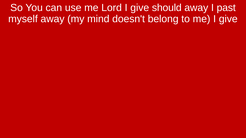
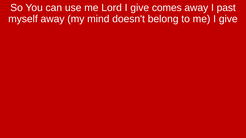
should: should -> comes
